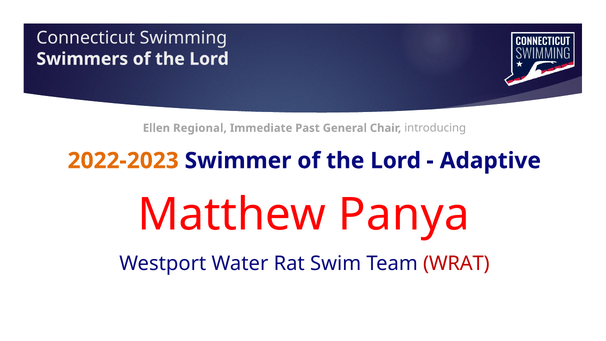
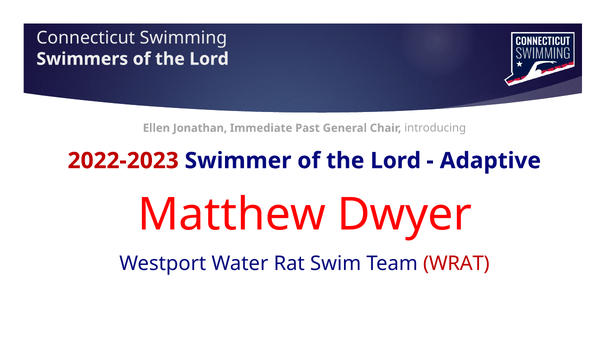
Regional: Regional -> Jonathan
2022-2023 colour: orange -> red
Panya: Panya -> Dwyer
